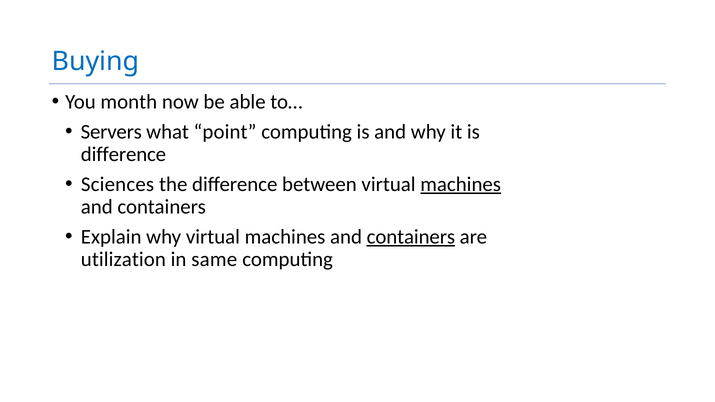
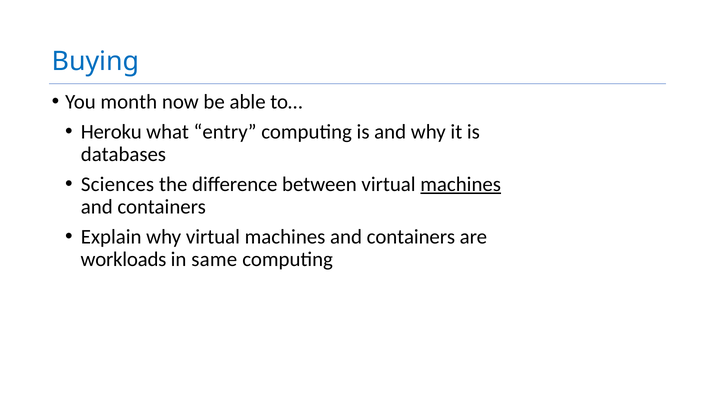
Servers: Servers -> Heroku
point: point -> entry
difference at (123, 154): difference -> databases
containers at (411, 237) underline: present -> none
utilization: utilization -> workloads
